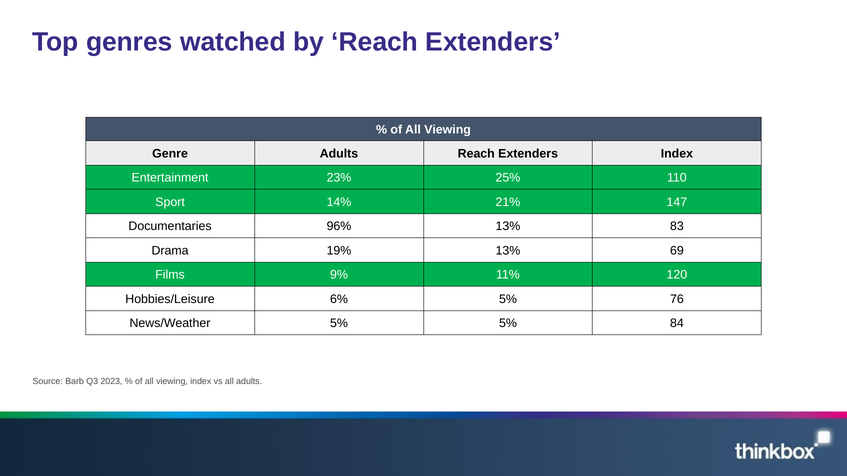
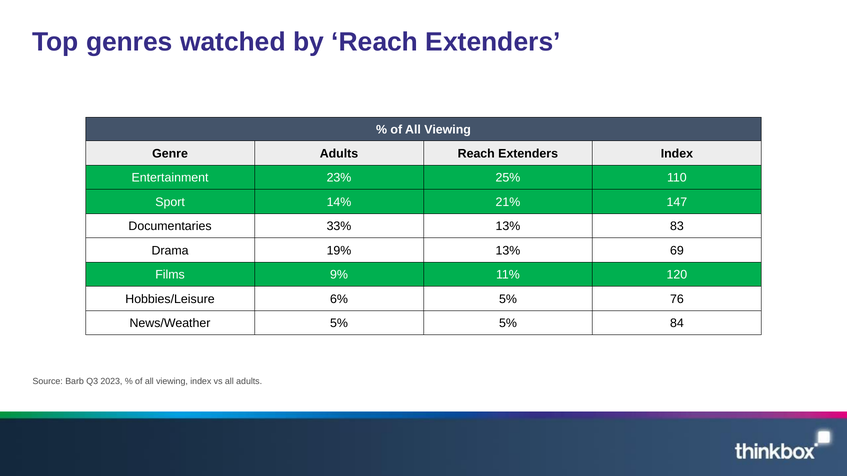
96%: 96% -> 33%
